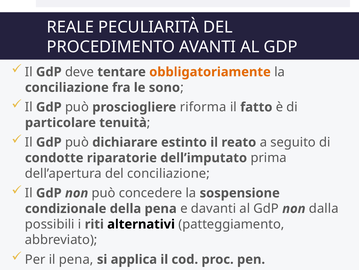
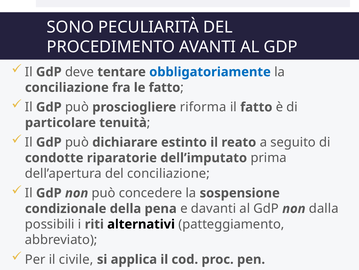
REALE: REALE -> SONO
obbligatoriamente colour: orange -> blue
le sono: sono -> fatto
il pena: pena -> civile
